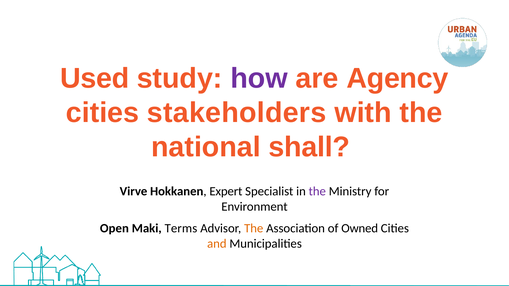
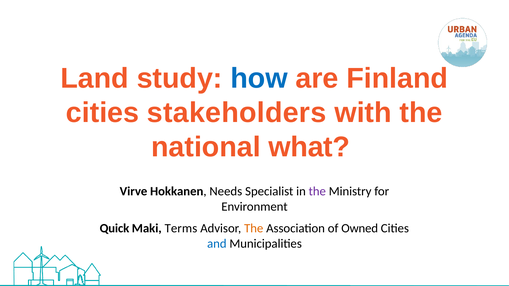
Used: Used -> Land
how colour: purple -> blue
Agency: Agency -> Finland
shall: shall -> what
Expert: Expert -> Needs
Open: Open -> Quick
and colour: orange -> blue
